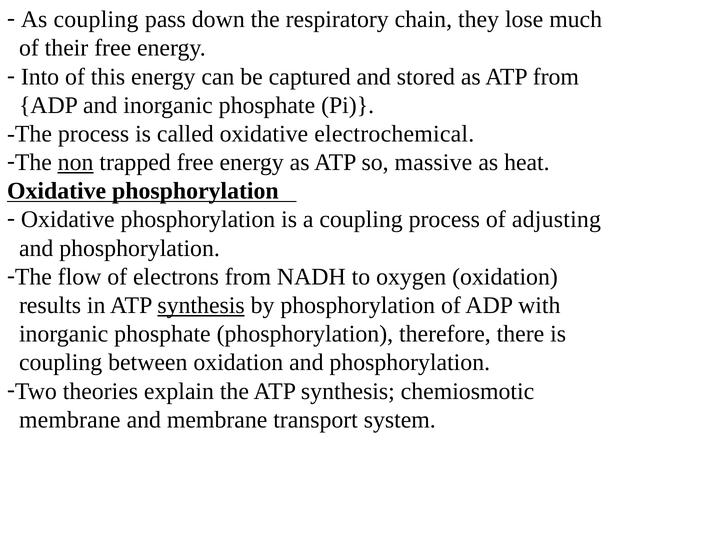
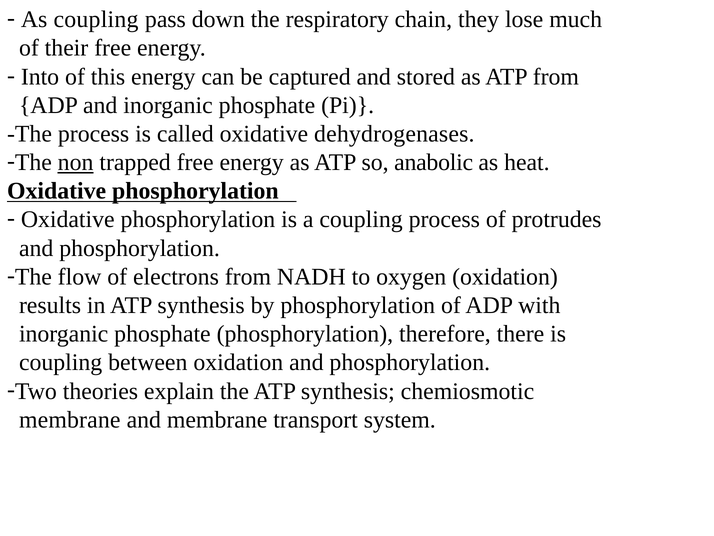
electrochemical: electrochemical -> dehydrogenases
massive: massive -> anabolic
adjusting: adjusting -> protrudes
synthesis at (201, 305) underline: present -> none
